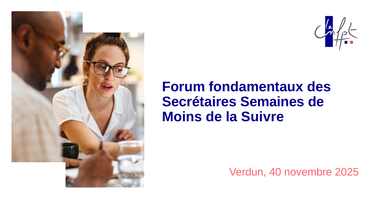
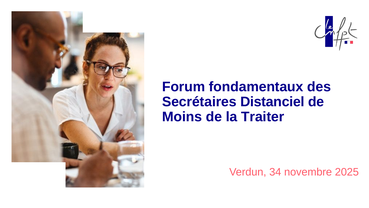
Semaines: Semaines -> Distanciel
Suivre: Suivre -> Traiter
40: 40 -> 34
